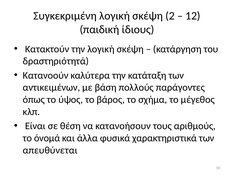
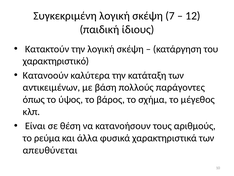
2: 2 -> 7
δραστηριότητά: δραστηριότητά -> χαρακτηριστικό
όνομά: όνομά -> ρεύμα
